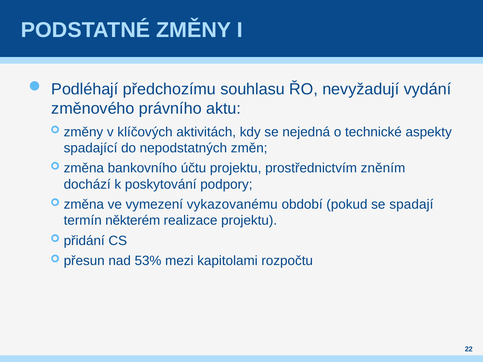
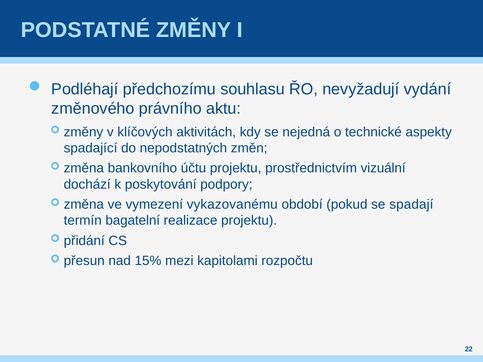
zněním: zněním -> vizuální
některém: některém -> bagatelní
53%: 53% -> 15%
